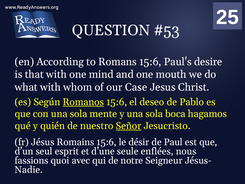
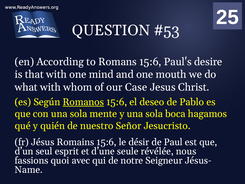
Señor underline: present -> none
enflées: enflées -> révélée
Nadie: Nadie -> Name
